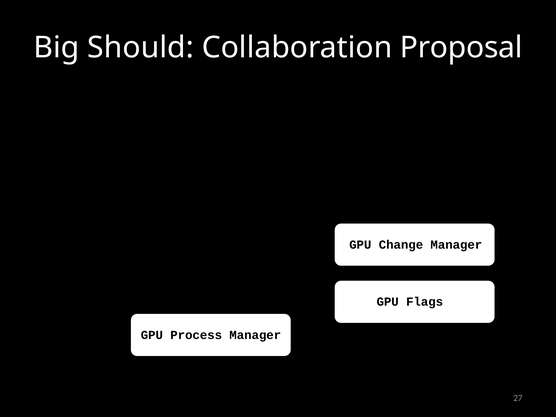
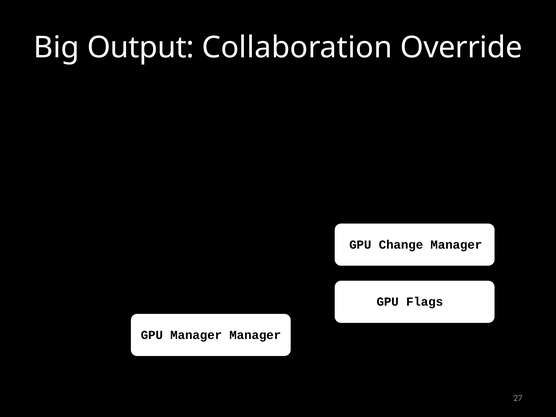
Should: Should -> Output
Proposal: Proposal -> Override
GPU Process: Process -> Manager
